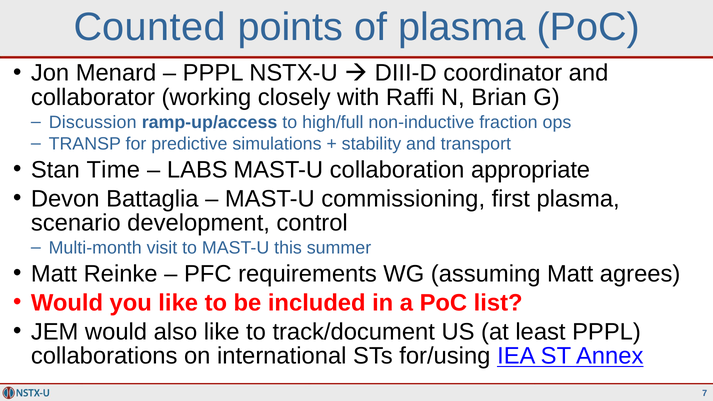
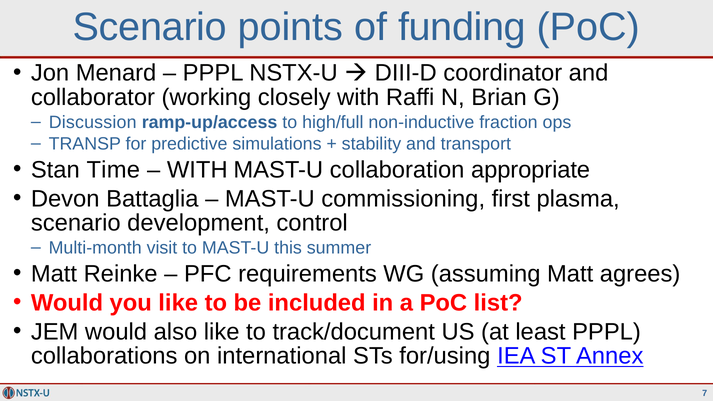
Counted at (150, 27): Counted -> Scenario
of plasma: plasma -> funding
LABS at (197, 170): LABS -> WITH
